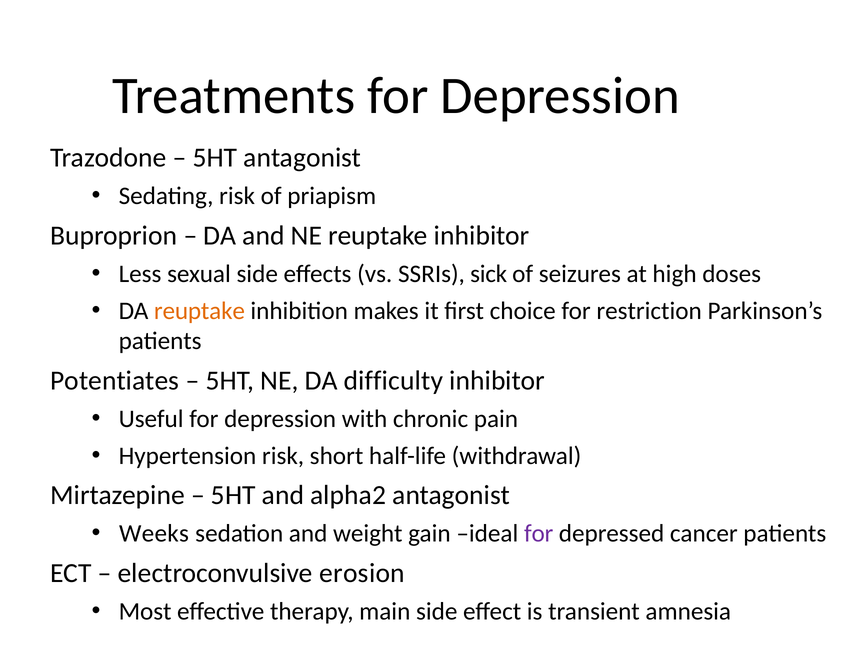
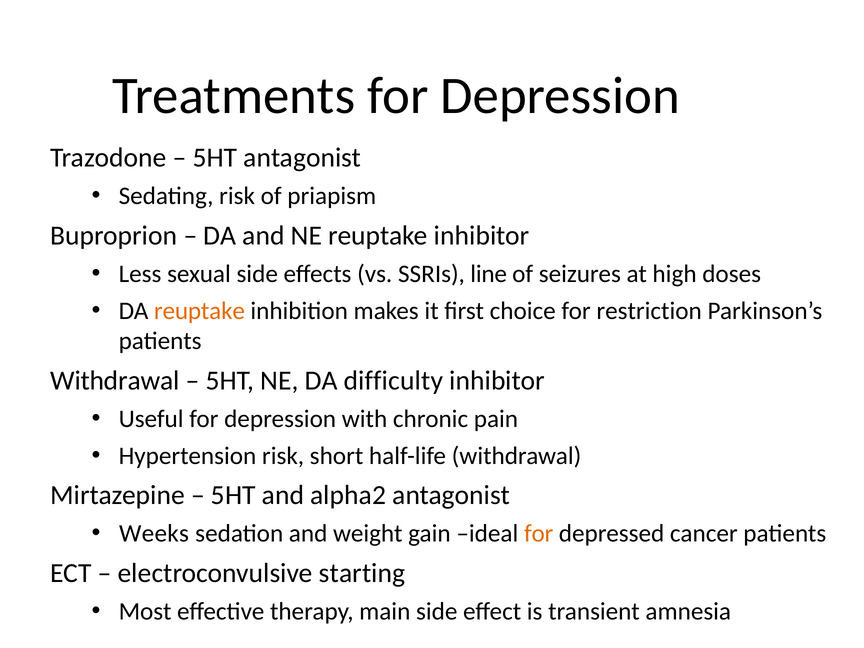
sick: sick -> line
Potentiates at (115, 381): Potentiates -> Withdrawal
for at (539, 534) colour: purple -> orange
erosion: erosion -> starting
